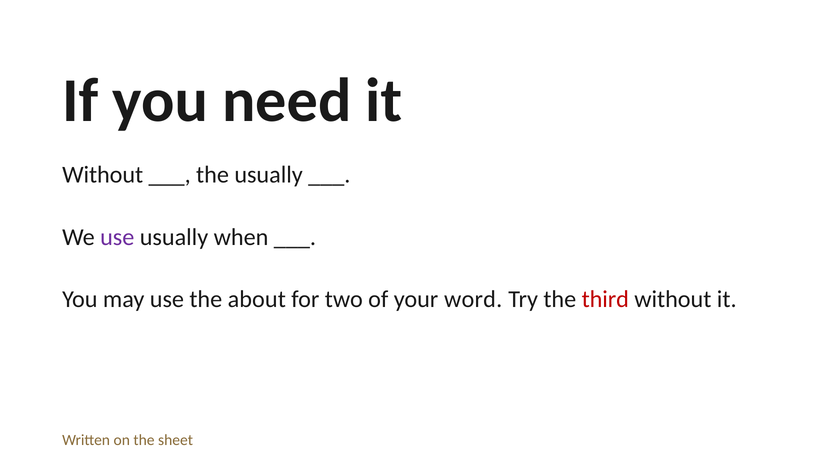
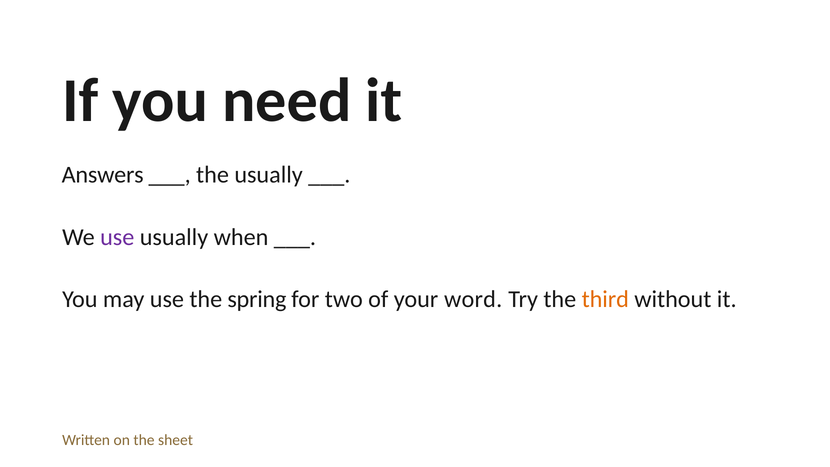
Without at (103, 175): Without -> Answers
about: about -> spring
third colour: red -> orange
